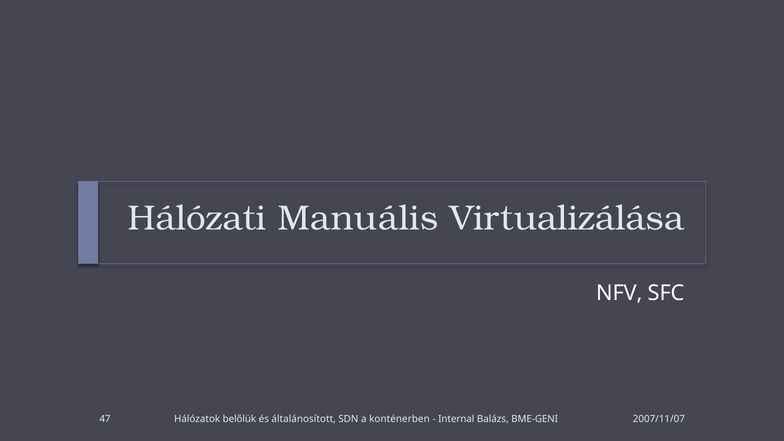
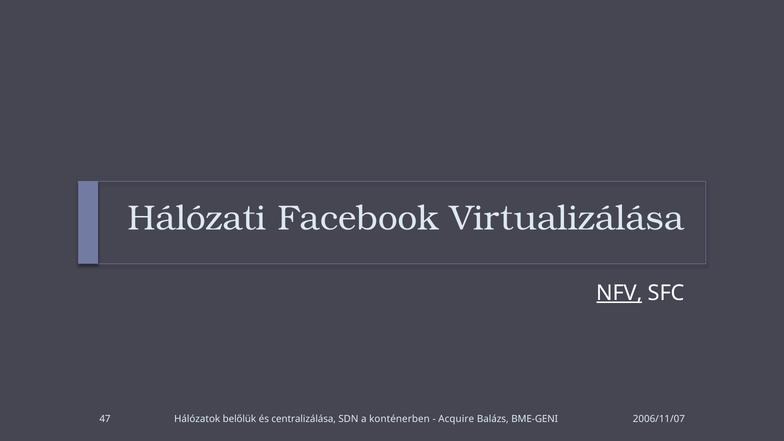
Manuális: Manuális -> Facebook
NFV underline: none -> present
általánosított: általánosított -> centralizálása
Internal: Internal -> Acquire
2007/11/07: 2007/11/07 -> 2006/11/07
